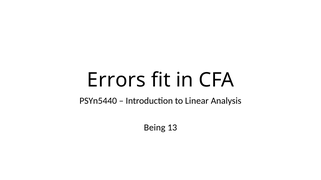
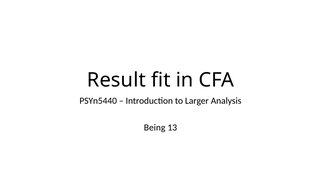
Errors: Errors -> Result
Linear: Linear -> Larger
